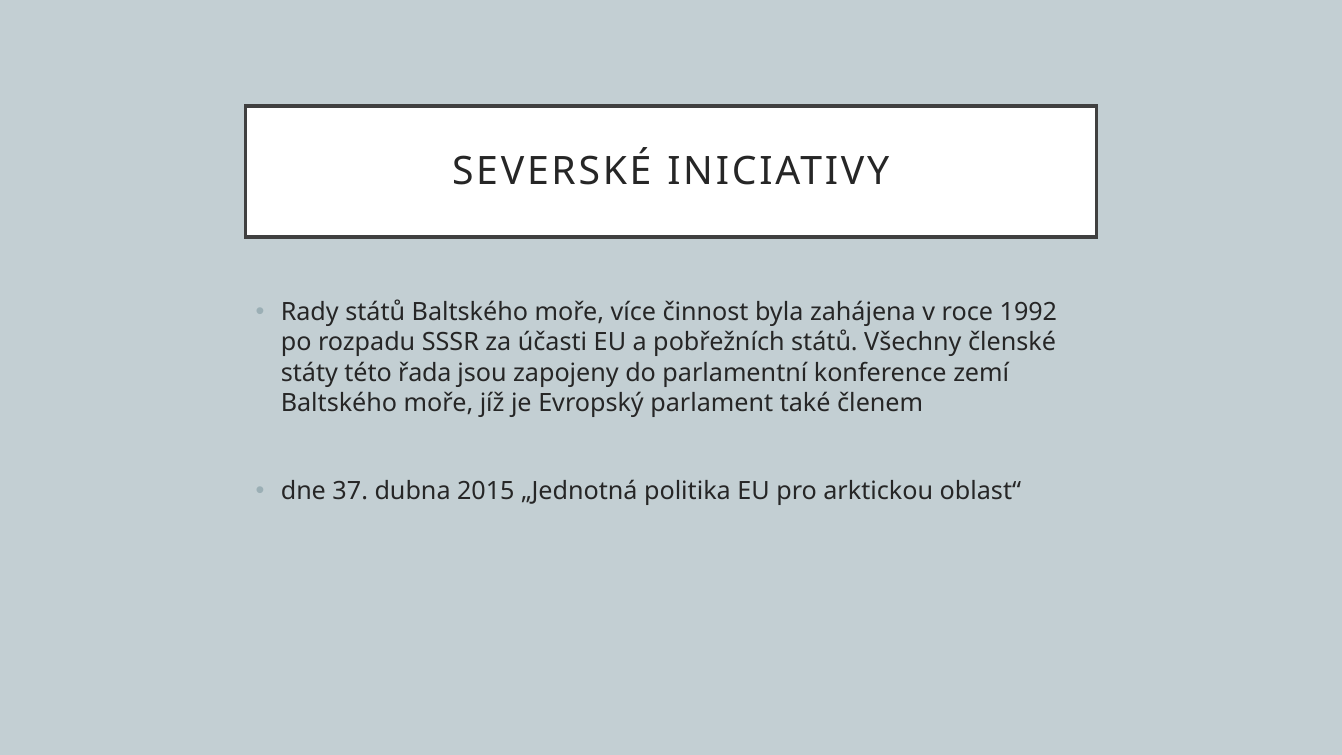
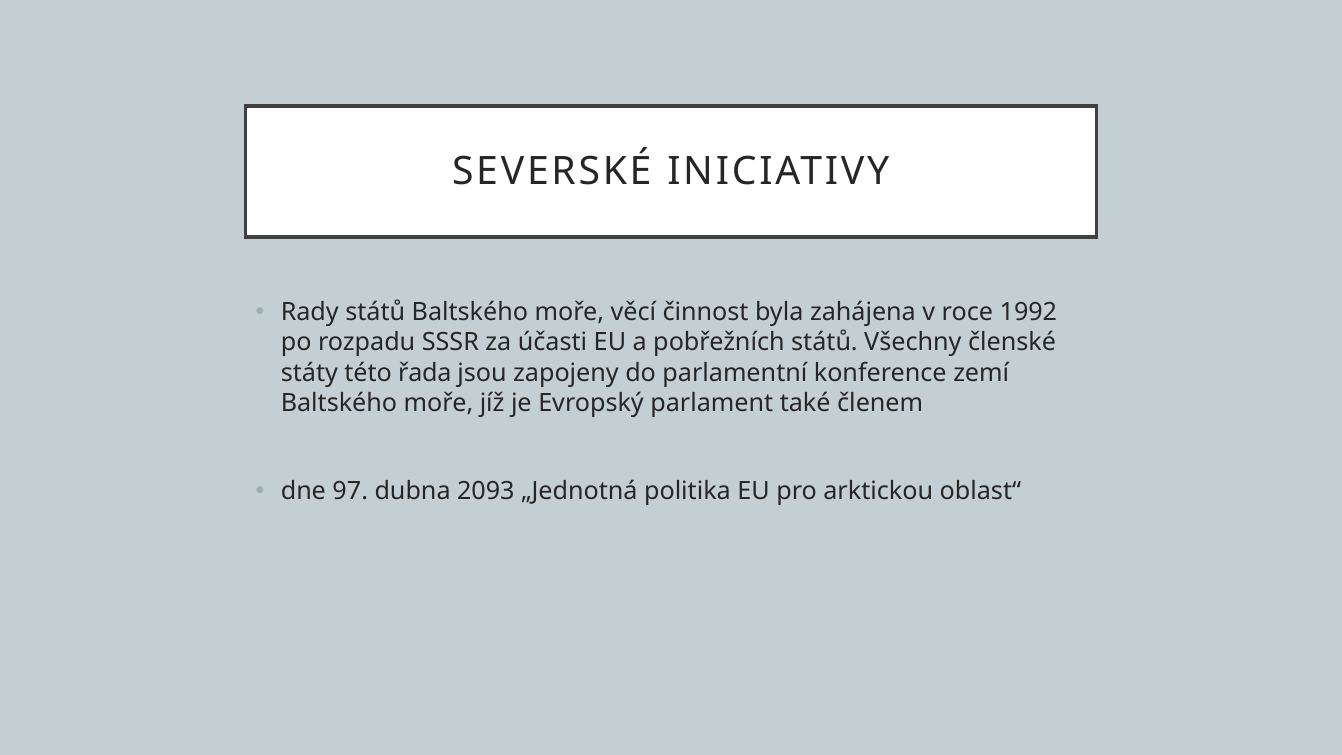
více: více -> věcí
37: 37 -> 97
2015: 2015 -> 2093
